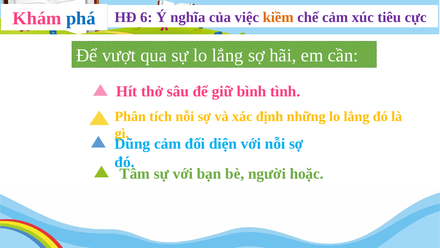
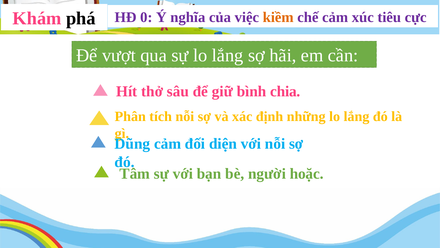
phá colour: blue -> black
6: 6 -> 0
tình: tình -> chia
